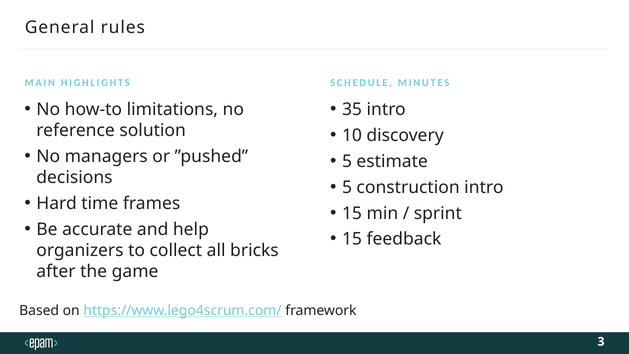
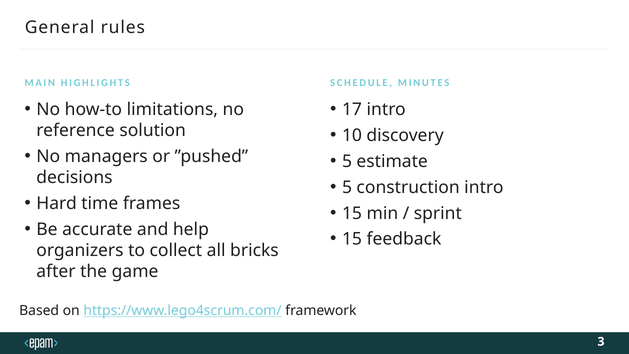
35: 35 -> 17
